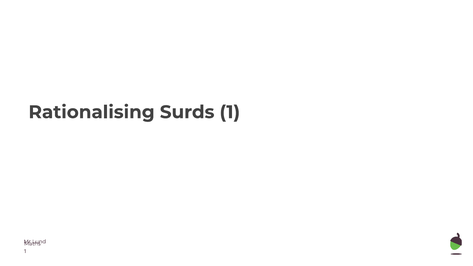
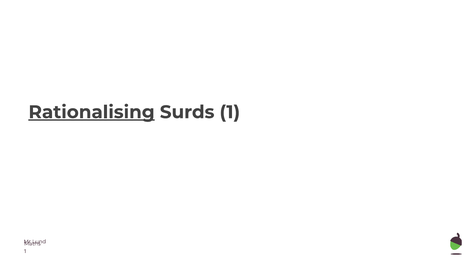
Rationalising underline: none -> present
